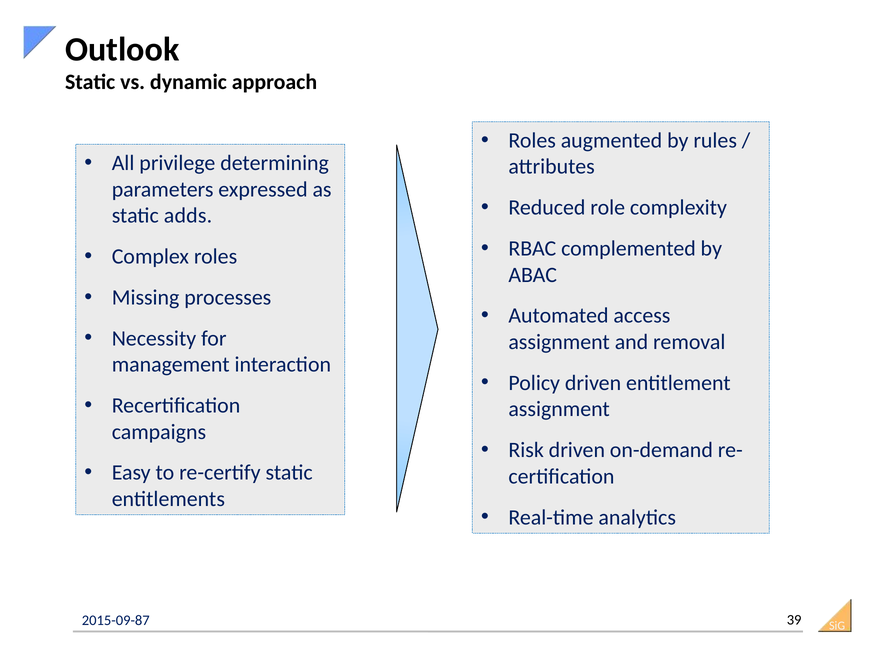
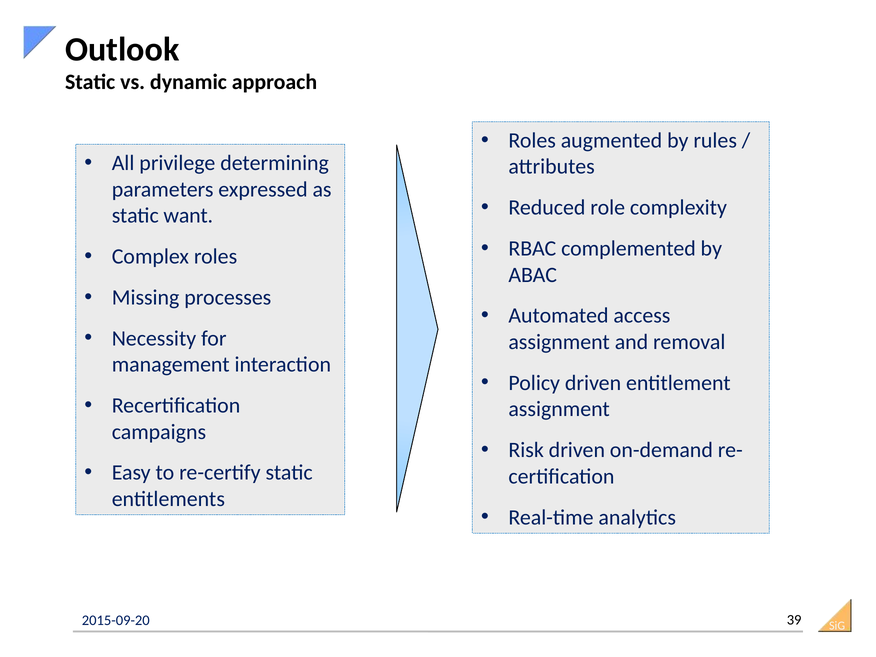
adds: adds -> want
2015-09-87: 2015-09-87 -> 2015-09-20
